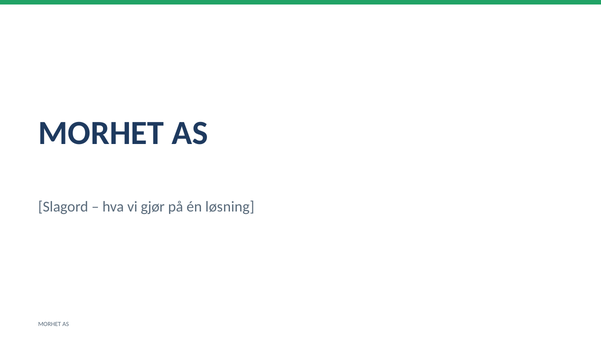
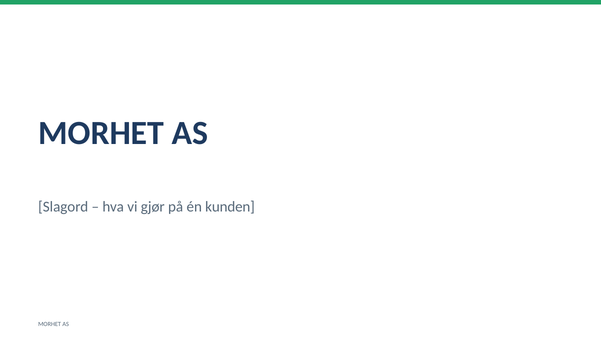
løsning: løsning -> kunden
